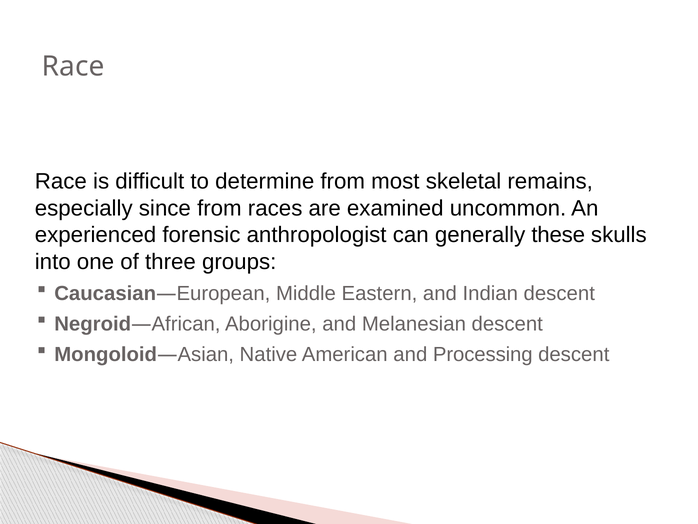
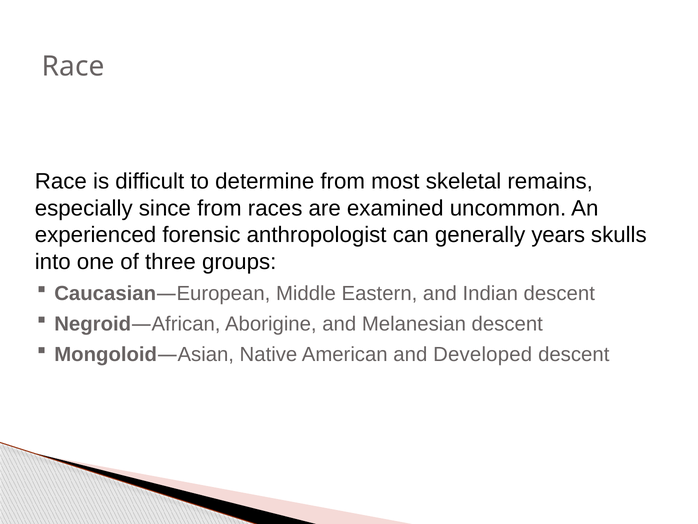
these: these -> years
Processing: Processing -> Developed
